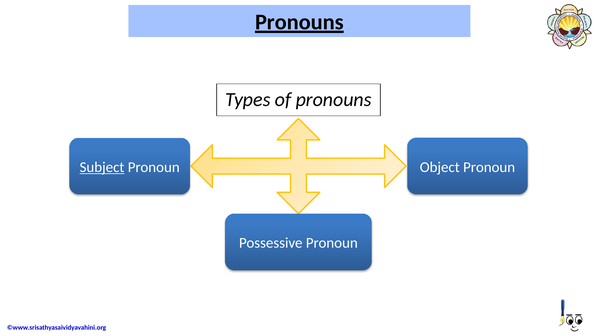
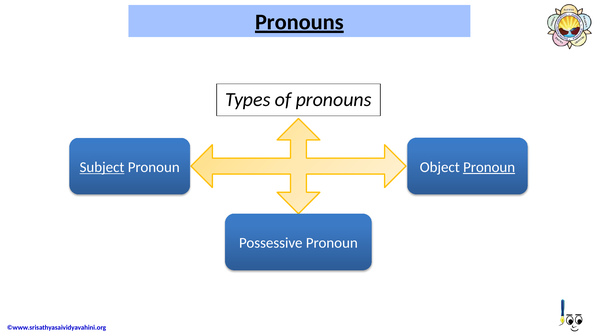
Pronoun at (489, 167) underline: none -> present
